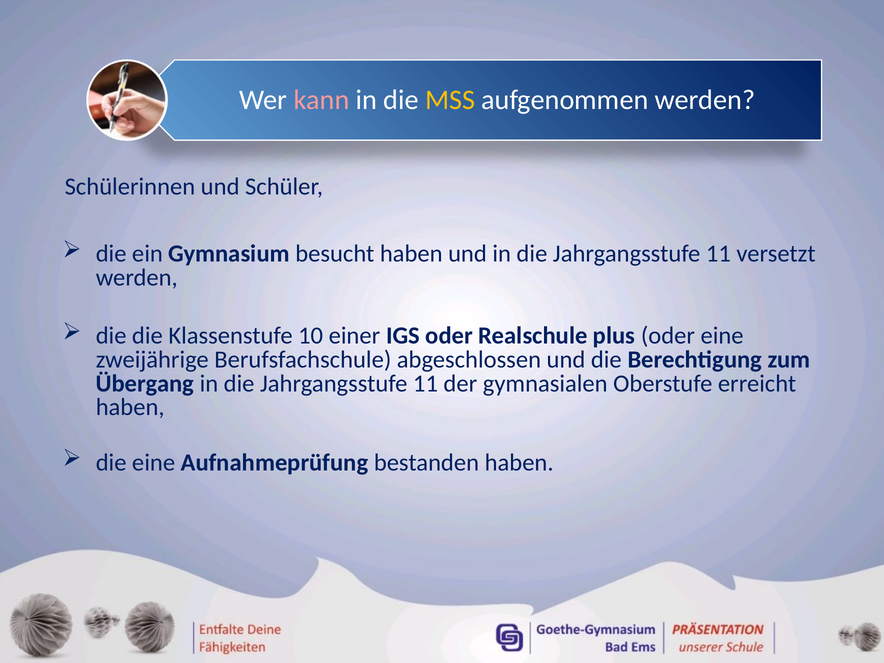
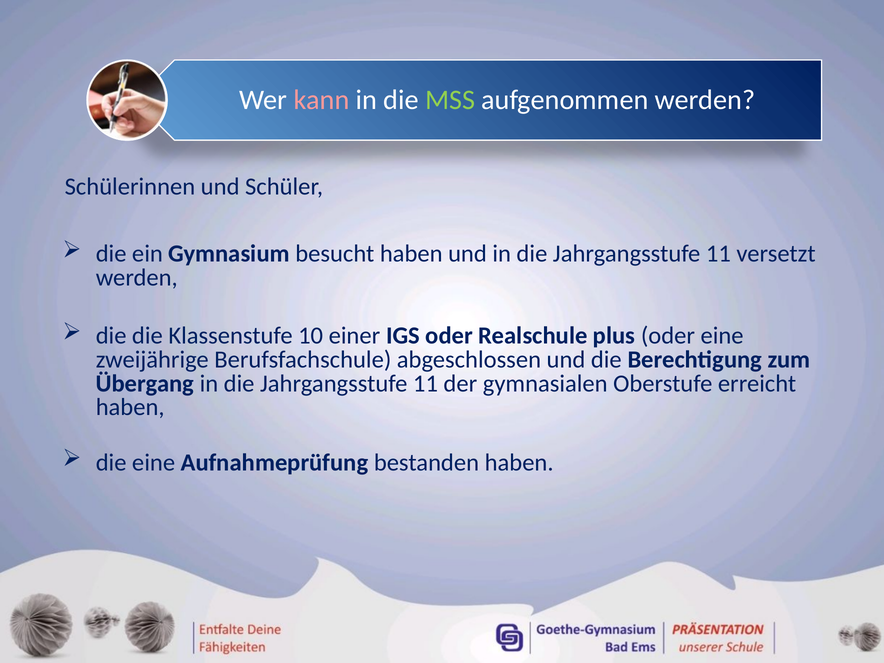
MSS colour: yellow -> light green
